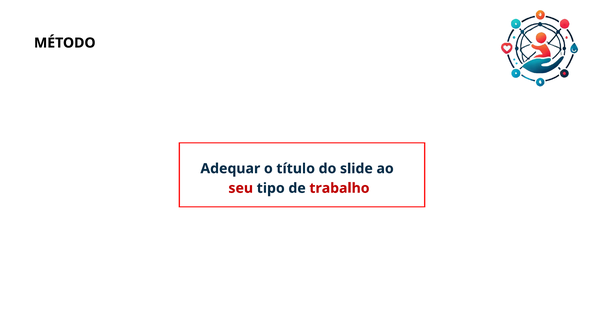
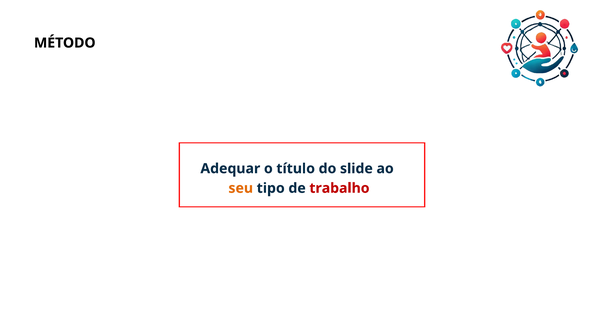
seu colour: red -> orange
